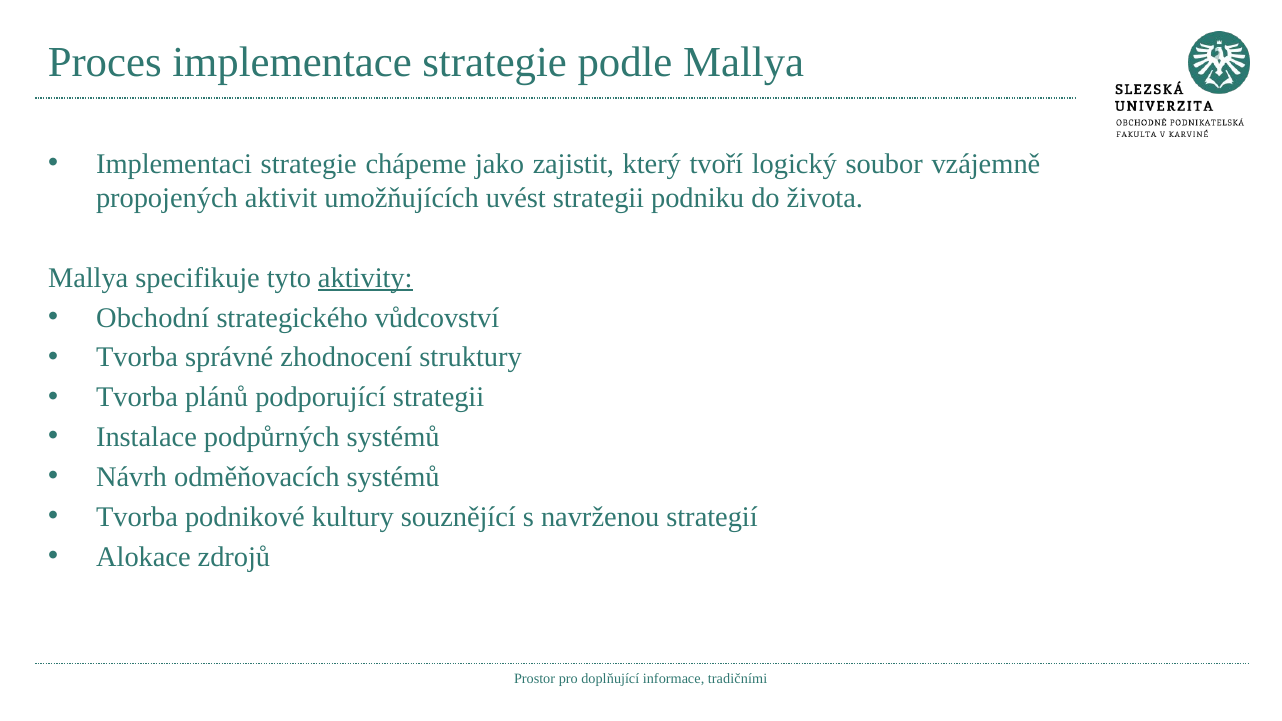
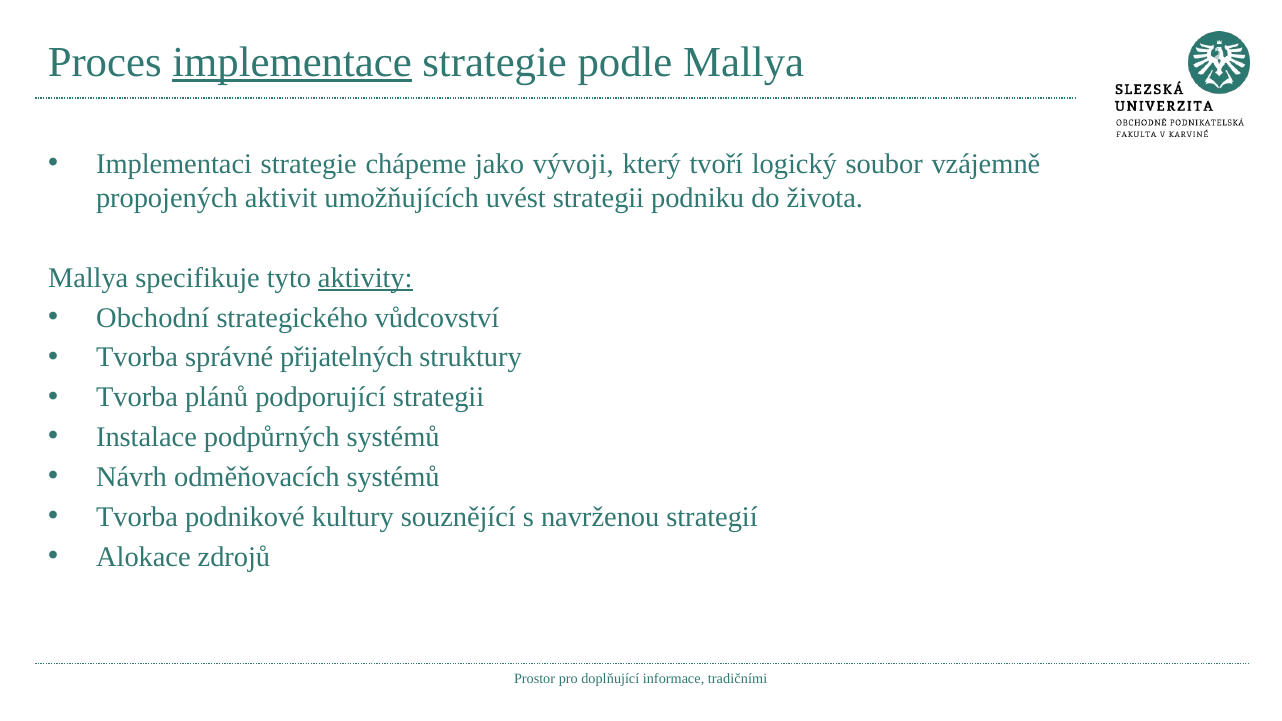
implementace underline: none -> present
zajistit: zajistit -> vývoji
zhodnocení: zhodnocení -> přijatelných
